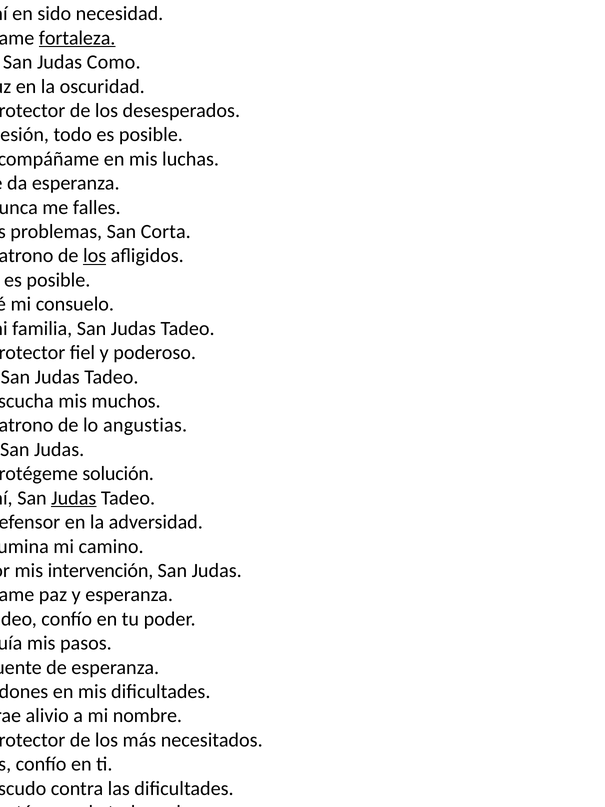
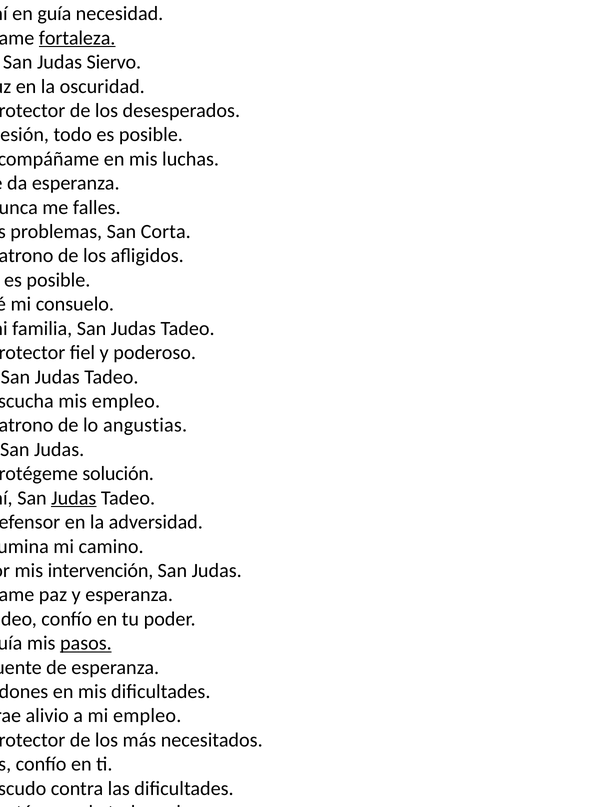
en sido: sido -> guía
Como: Como -> Siervo
los at (95, 256) underline: present -> none
mis muchos: muchos -> empleo
pasos underline: none -> present
mi nombre: nombre -> empleo
